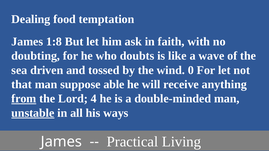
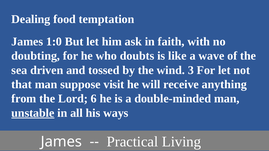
1:8: 1:8 -> 1:0
0: 0 -> 3
able: able -> visit
from underline: present -> none
4: 4 -> 6
